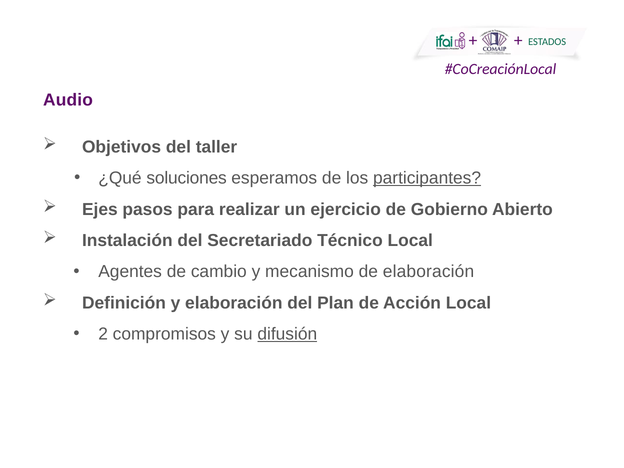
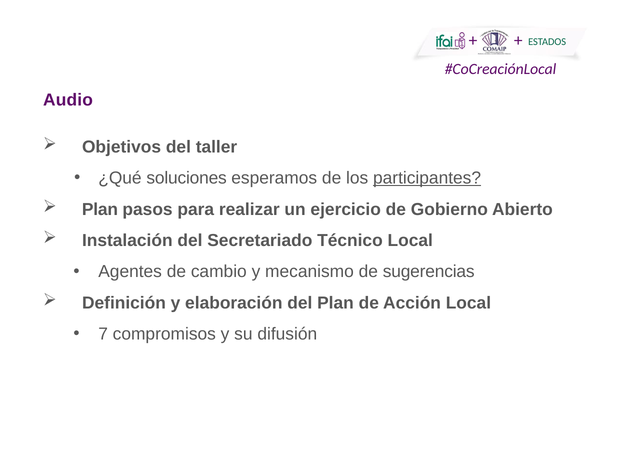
Ejes at (100, 209): Ejes -> Plan
de elaboración: elaboración -> sugerencias
2: 2 -> 7
difusión underline: present -> none
